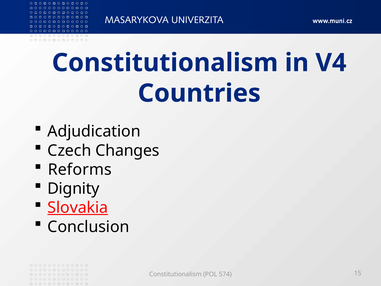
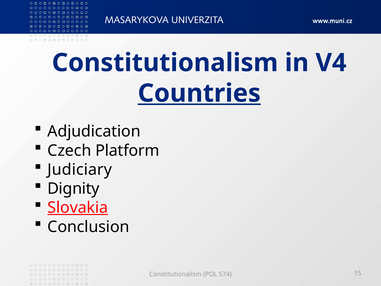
Countries underline: none -> present
Changes: Changes -> Platform
Reforms: Reforms -> Judiciary
